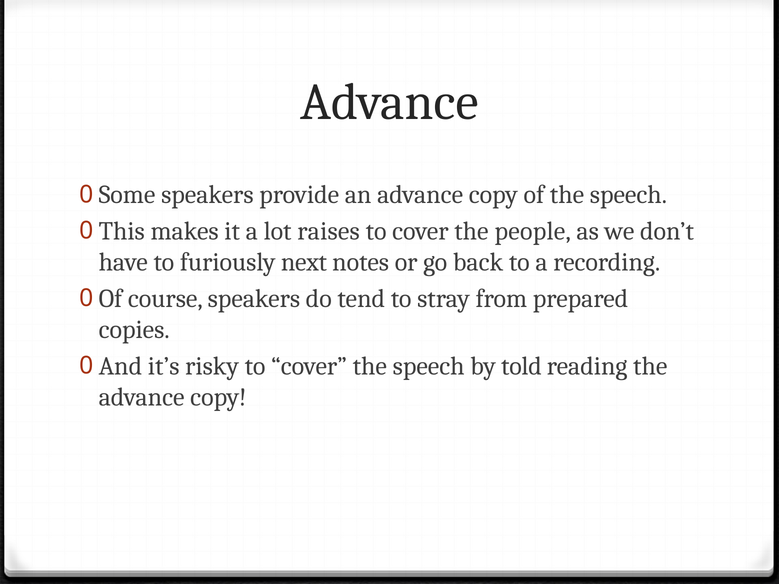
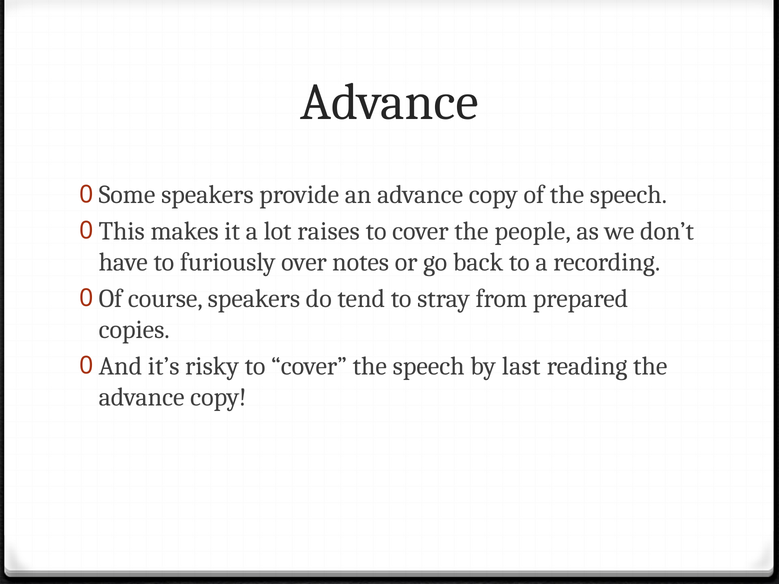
next: next -> over
told: told -> last
